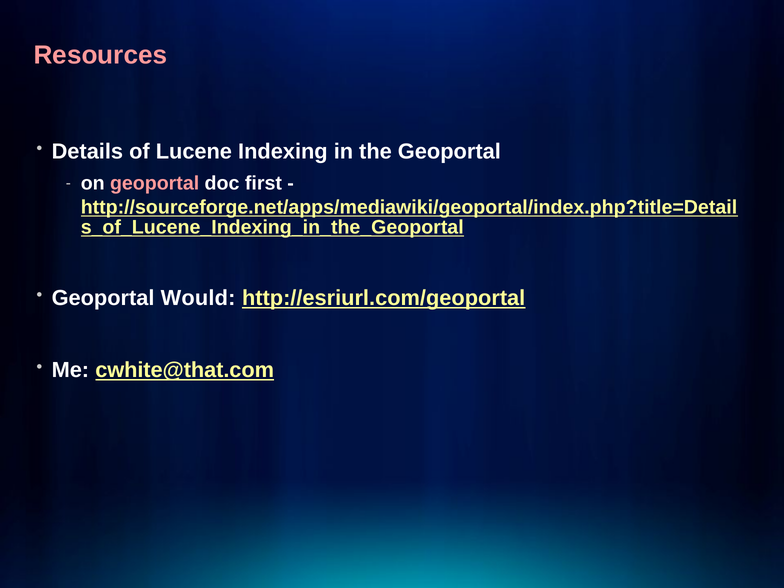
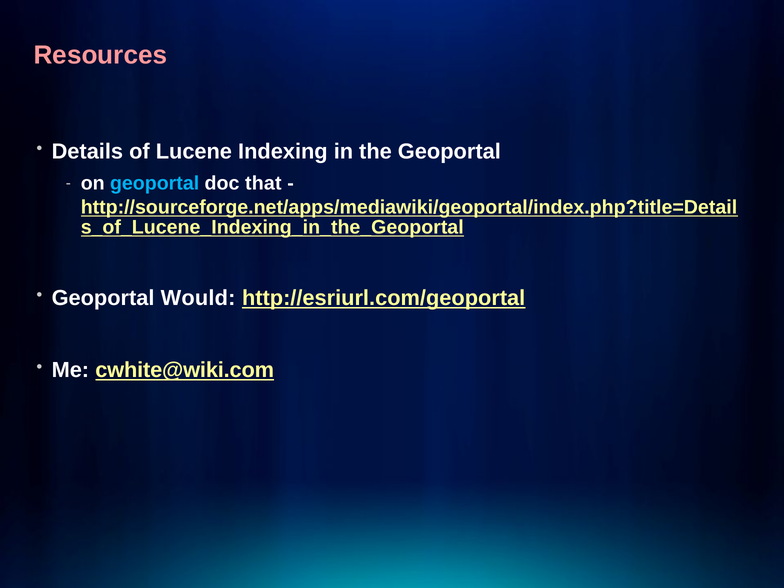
geoportal at (155, 183) colour: pink -> light blue
first: first -> that
cwhite@that.com: cwhite@that.com -> cwhite@wiki.com
